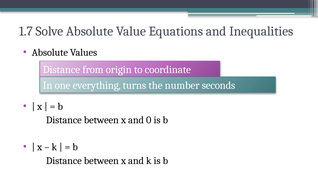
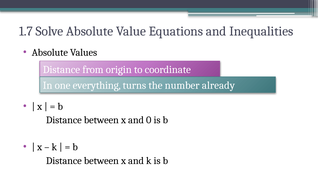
seconds: seconds -> already
